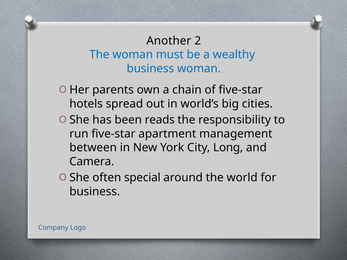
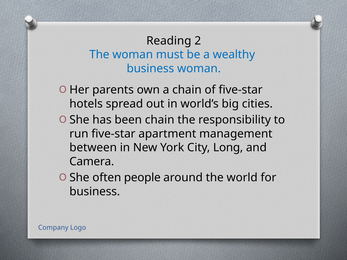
Another: Another -> Reading
been reads: reads -> chain
special: special -> people
